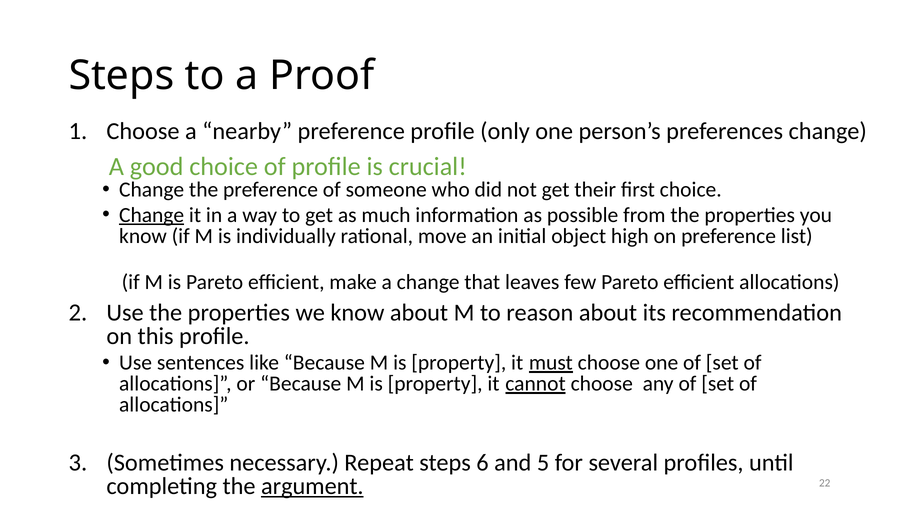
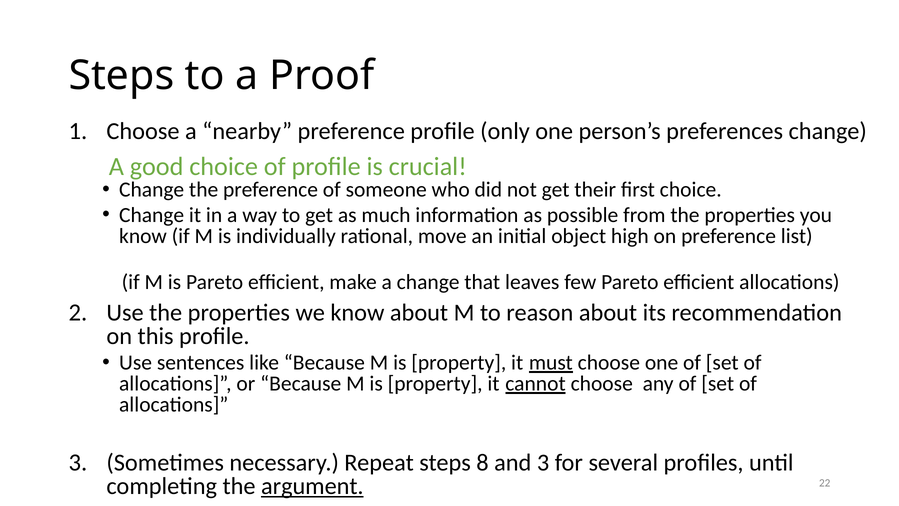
Change at (152, 215) underline: present -> none
6: 6 -> 8
and 5: 5 -> 3
